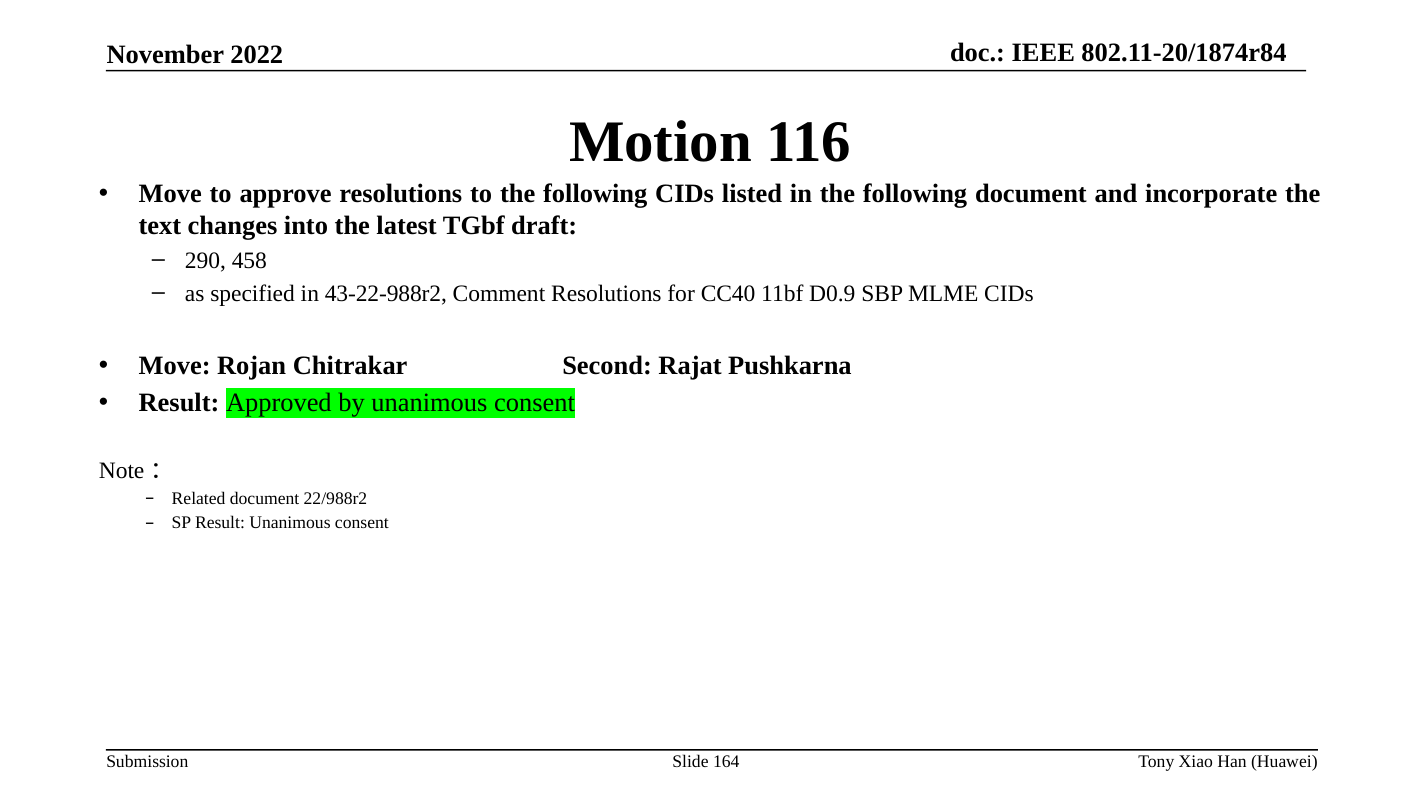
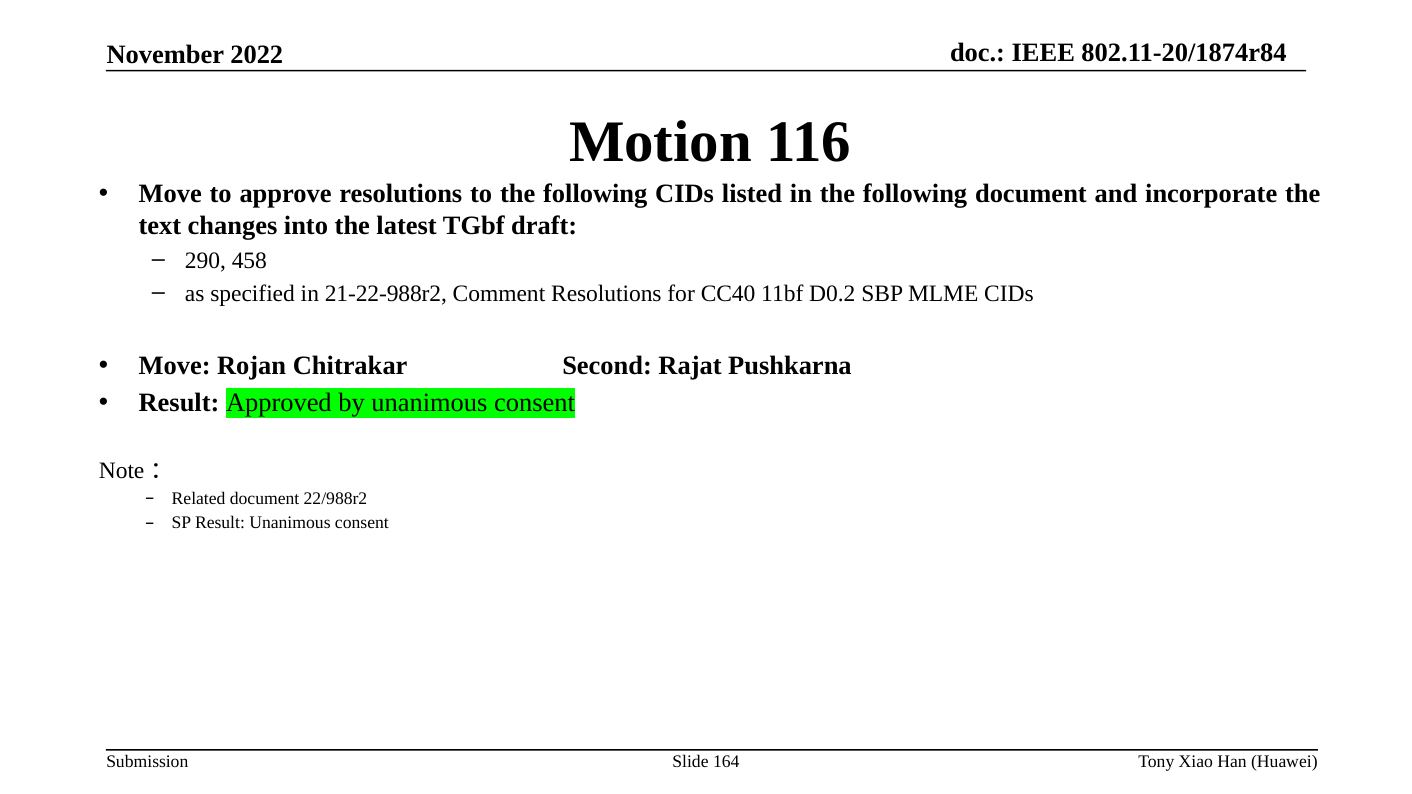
43-22-988r2: 43-22-988r2 -> 21-22-988r2
D0.9: D0.9 -> D0.2
